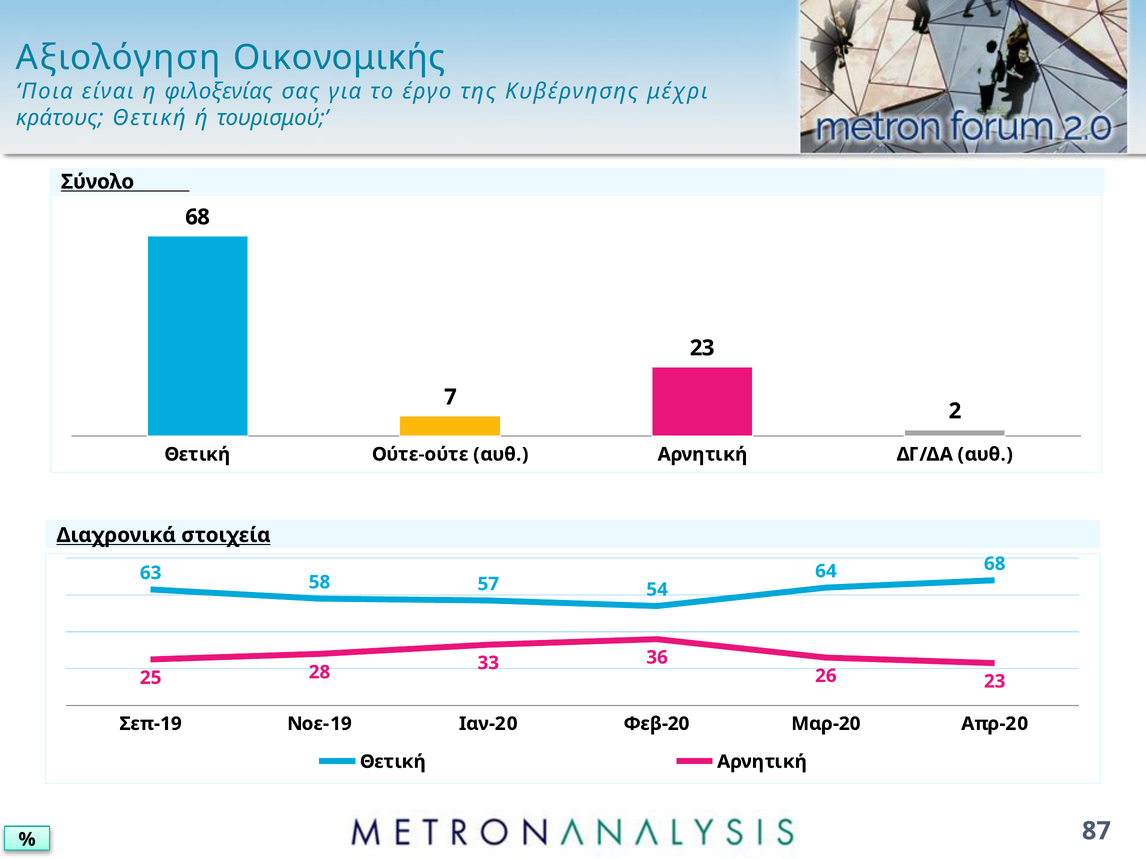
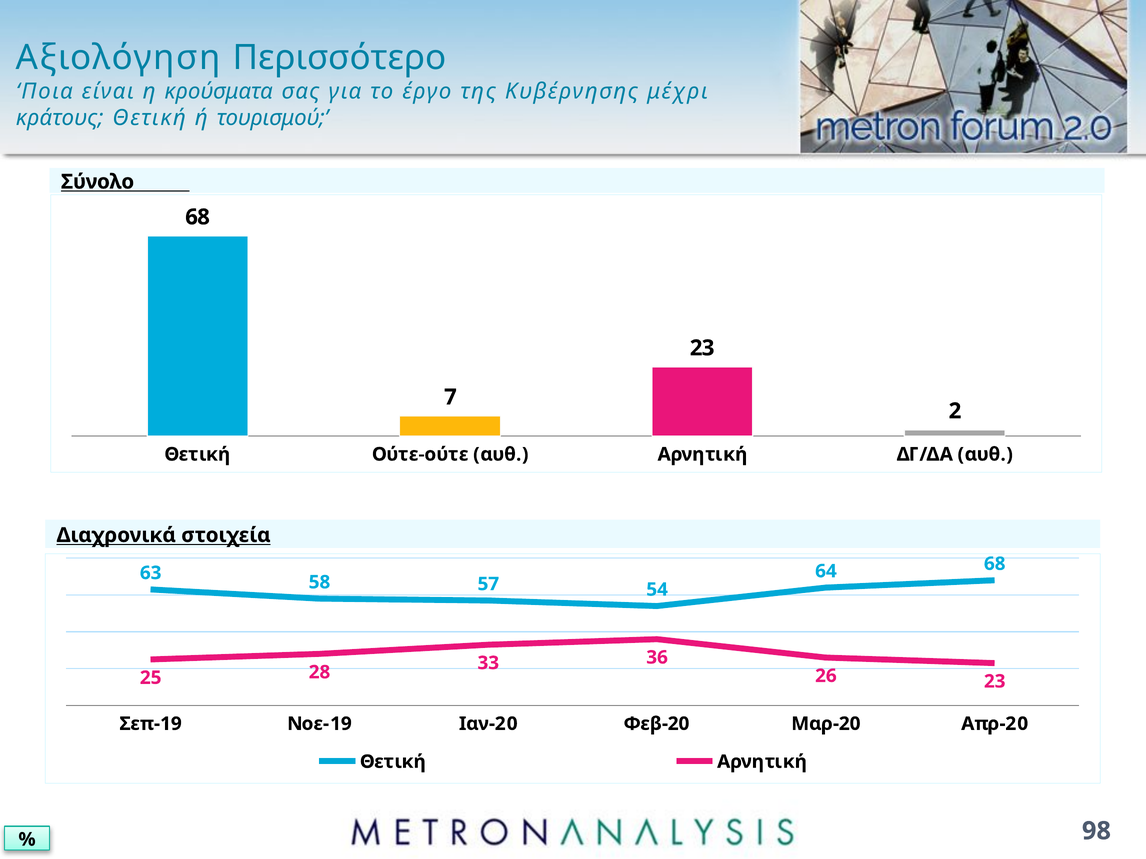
Οικονομικής: Οικονομικής -> Περισσότερο
φιλοξενίας: φιλοξενίας -> κρούσματα
87: 87 -> 98
